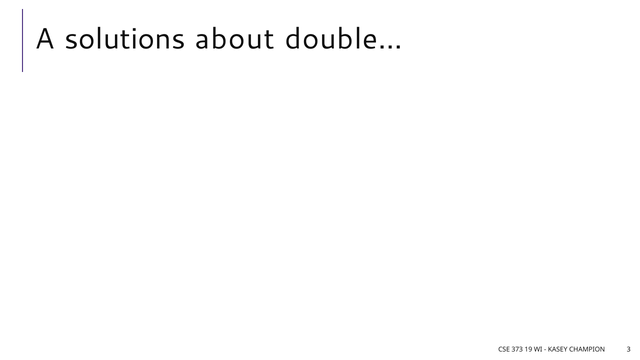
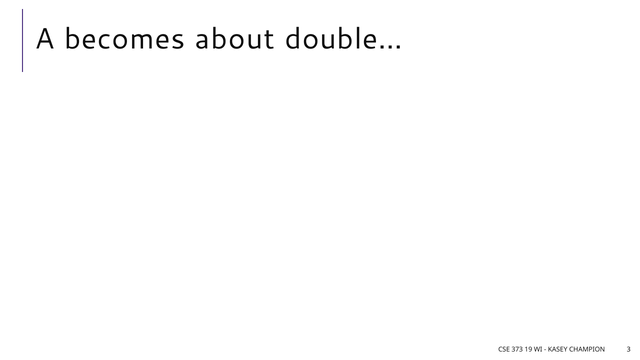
solutions: solutions -> becomes
